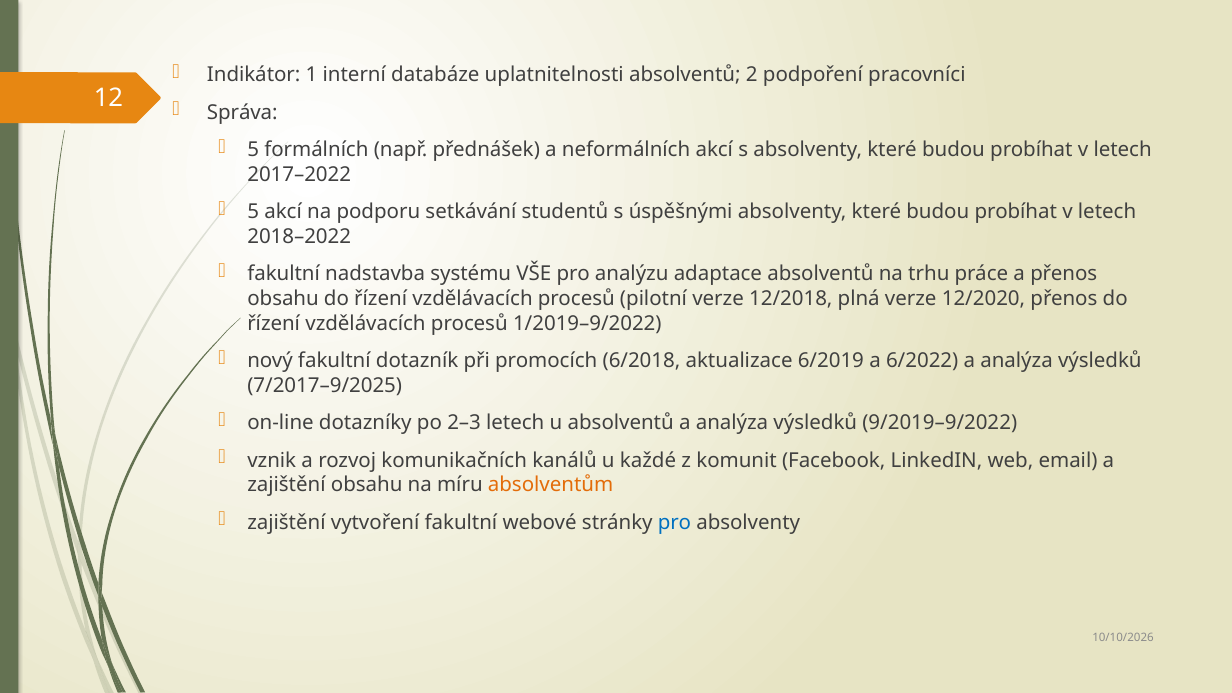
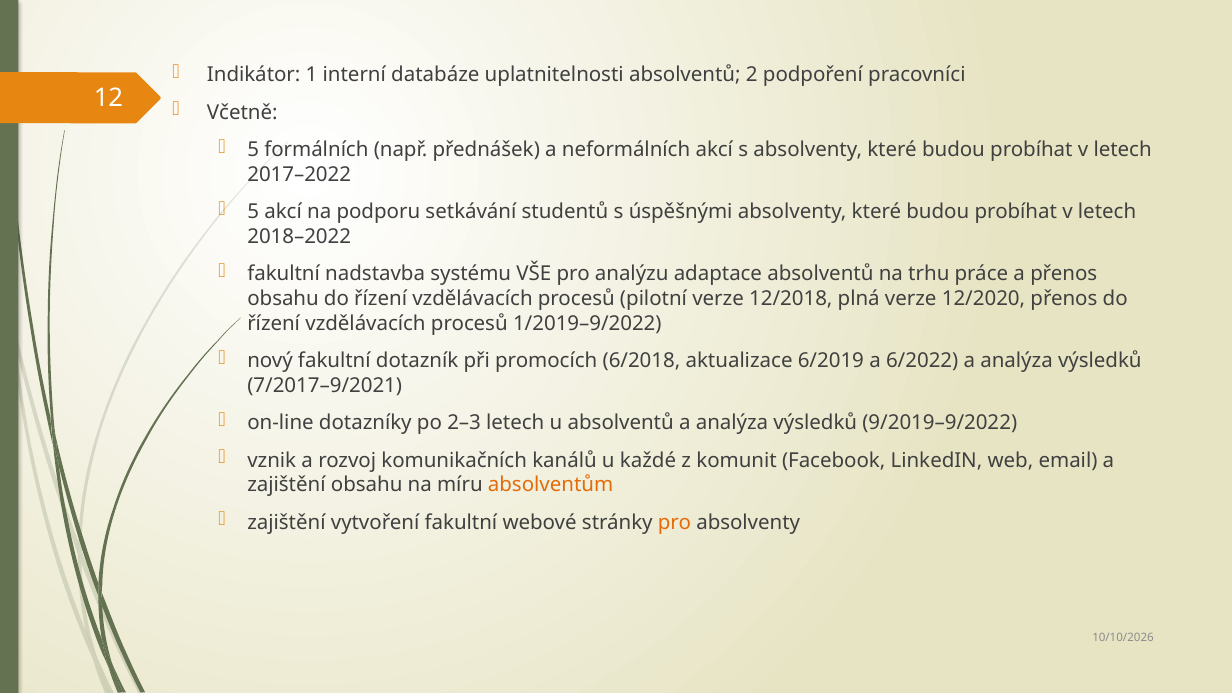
Správa: Správa -> Včetně
7/2017–9/2025: 7/2017–9/2025 -> 7/2017–9/2021
pro at (675, 522) colour: blue -> orange
